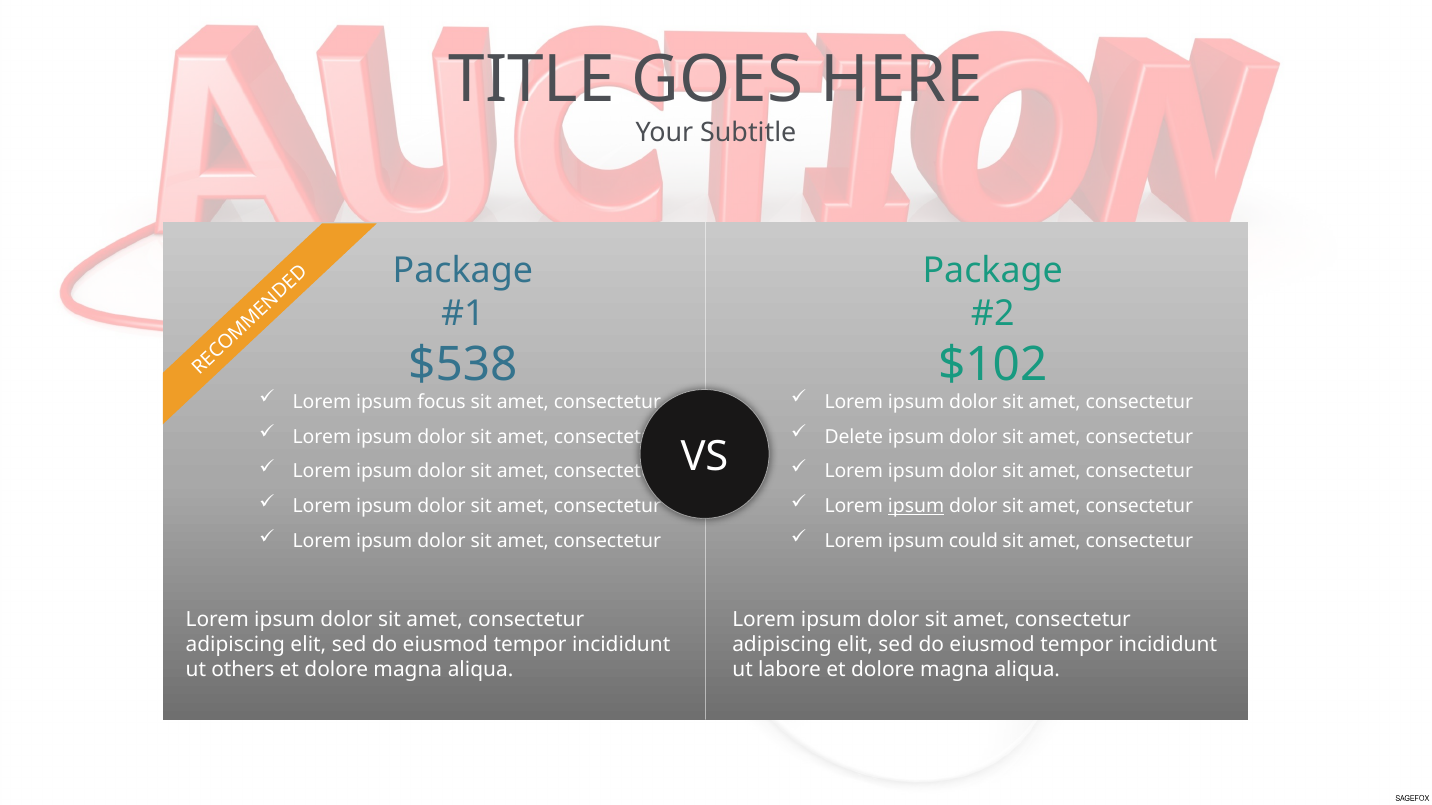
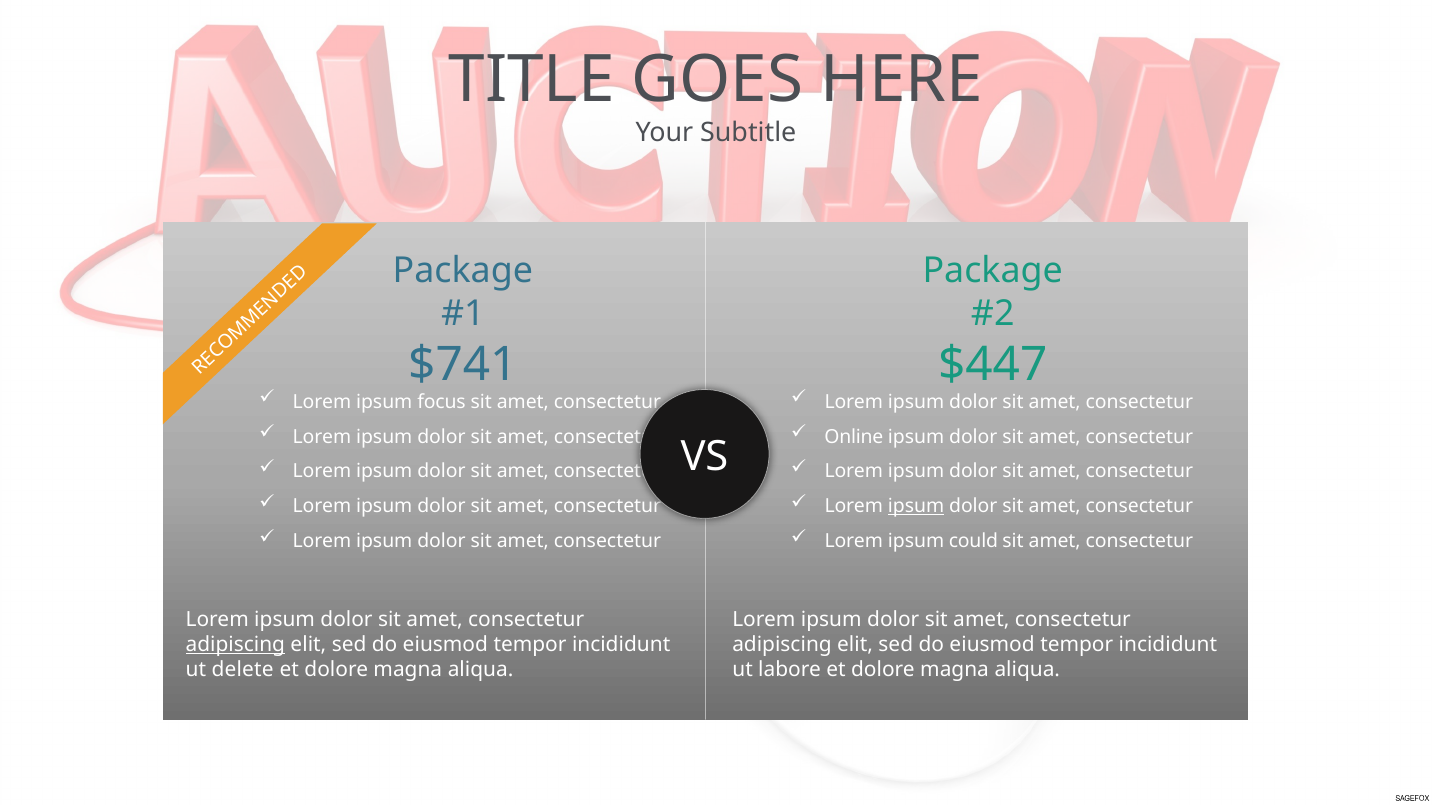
$538: $538 -> $741
$102: $102 -> $447
Delete: Delete -> Online
adipiscing at (235, 645) underline: none -> present
others: others -> delete
